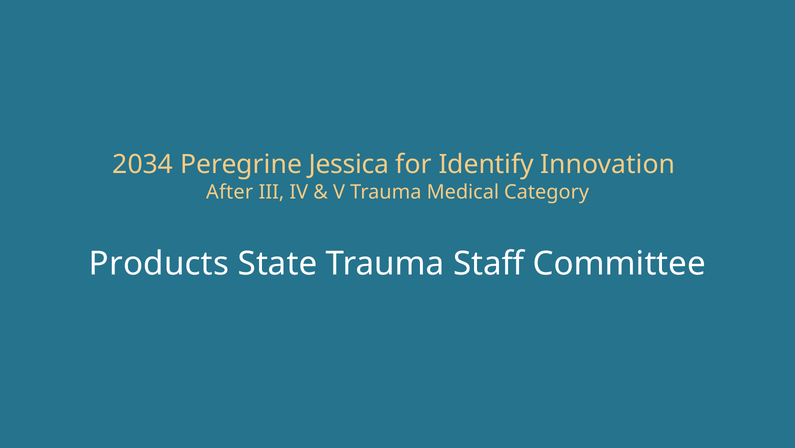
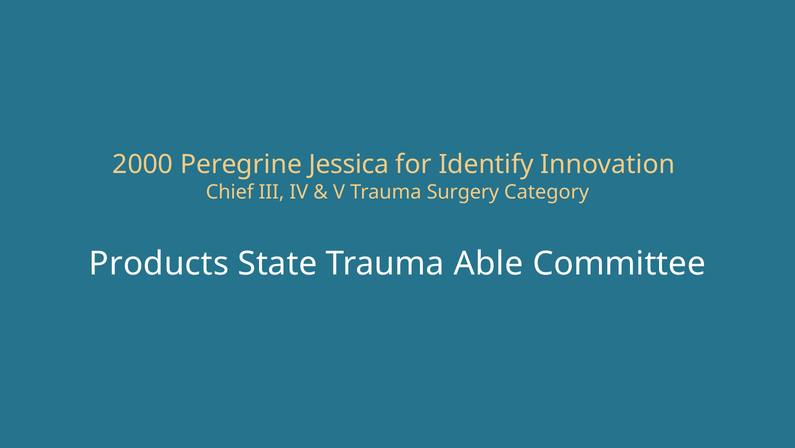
2034: 2034 -> 2000
After: After -> Chief
Medical: Medical -> Surgery
Staff: Staff -> Able
